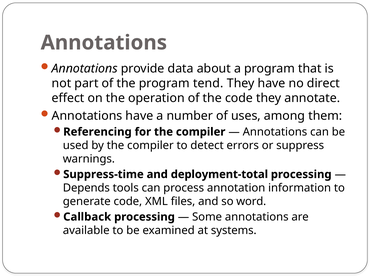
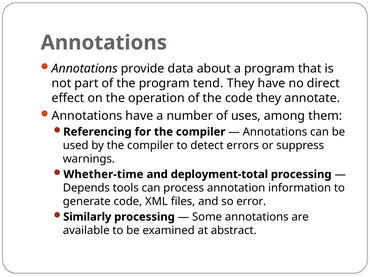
Suppress-time: Suppress-time -> Whether-time
word: word -> error
Callback: Callback -> Similarly
systems: systems -> abstract
